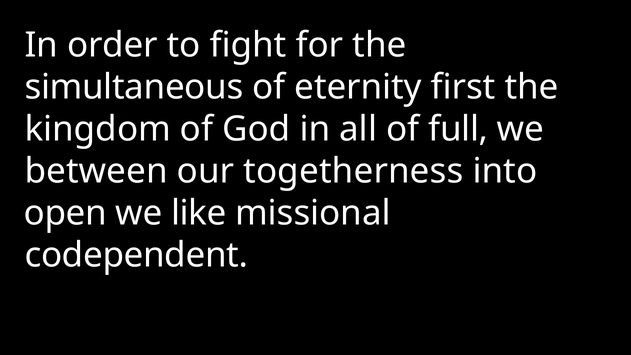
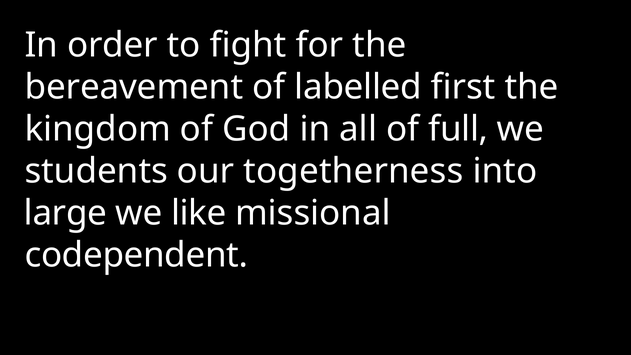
simultaneous: simultaneous -> bereavement
eternity: eternity -> labelled
between: between -> students
open: open -> large
